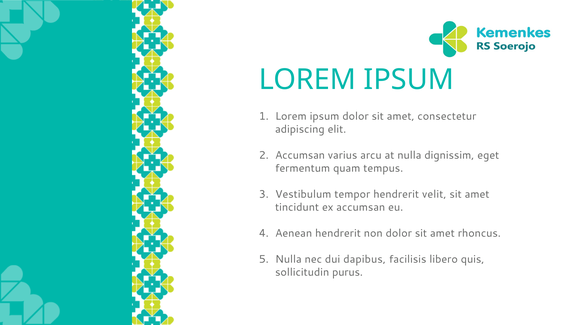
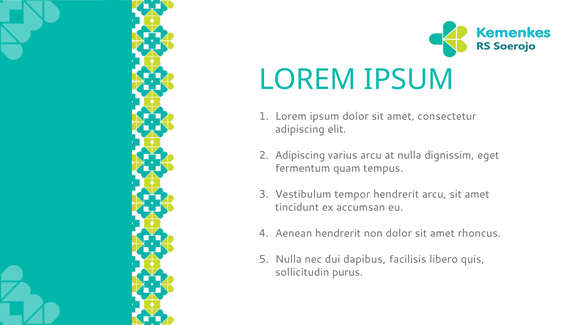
Accumsan at (300, 155): Accumsan -> Adipiscing
hendrerit velit: velit -> arcu
